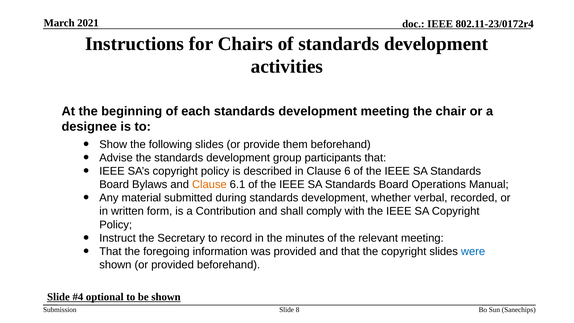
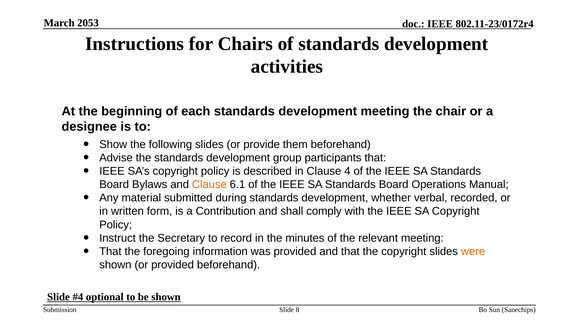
2021: 2021 -> 2053
6: 6 -> 4
were colour: blue -> orange
